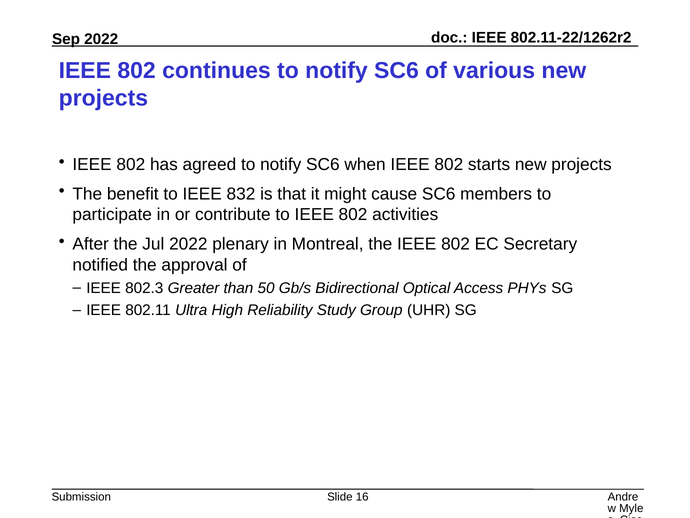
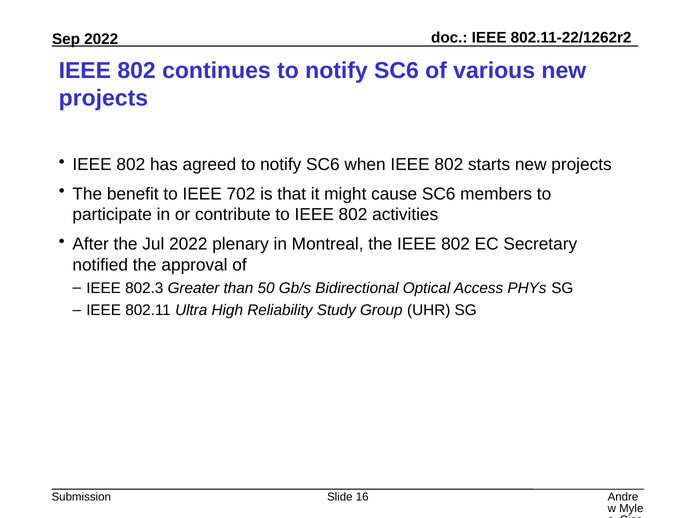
832: 832 -> 702
